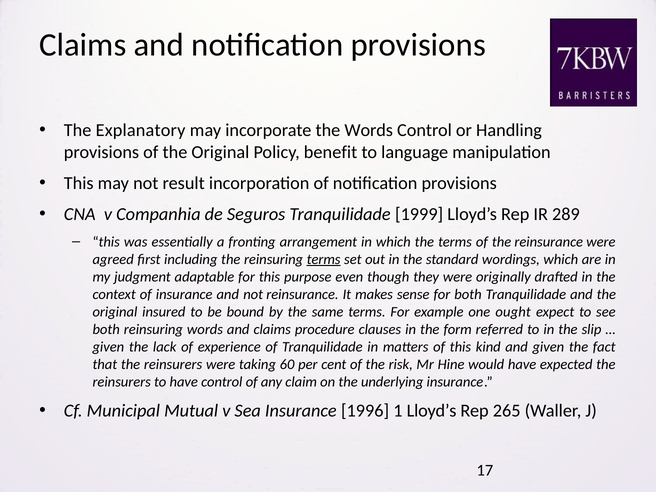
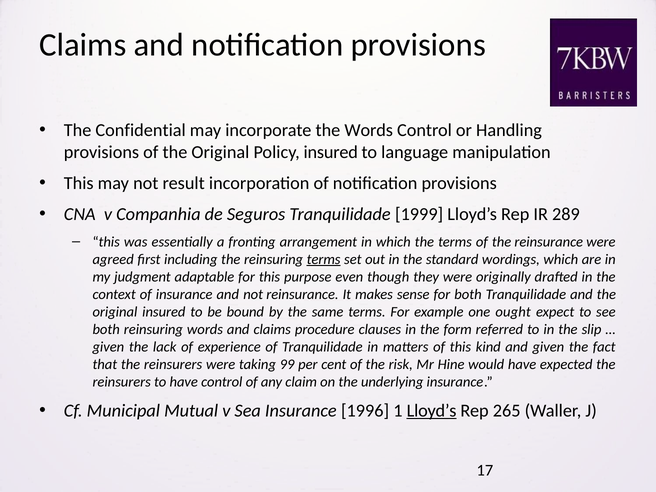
Explanatory: Explanatory -> Confidential
Policy benefit: benefit -> insured
60: 60 -> 99
Lloyd’s at (432, 411) underline: none -> present
